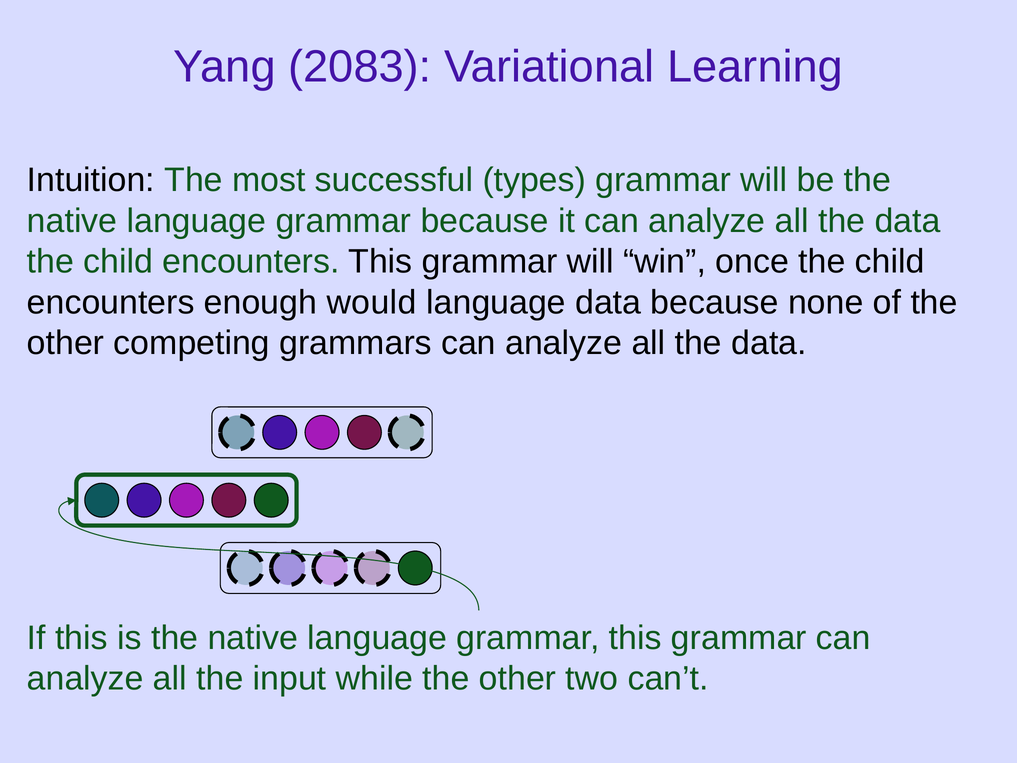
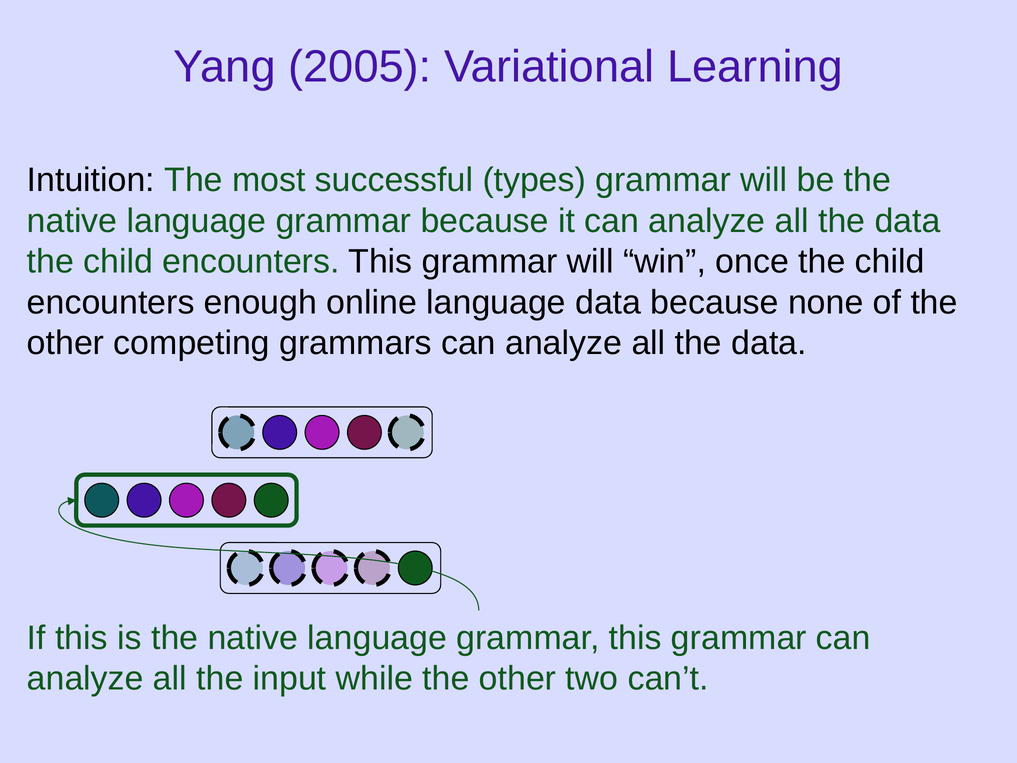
2083: 2083 -> 2005
would: would -> online
